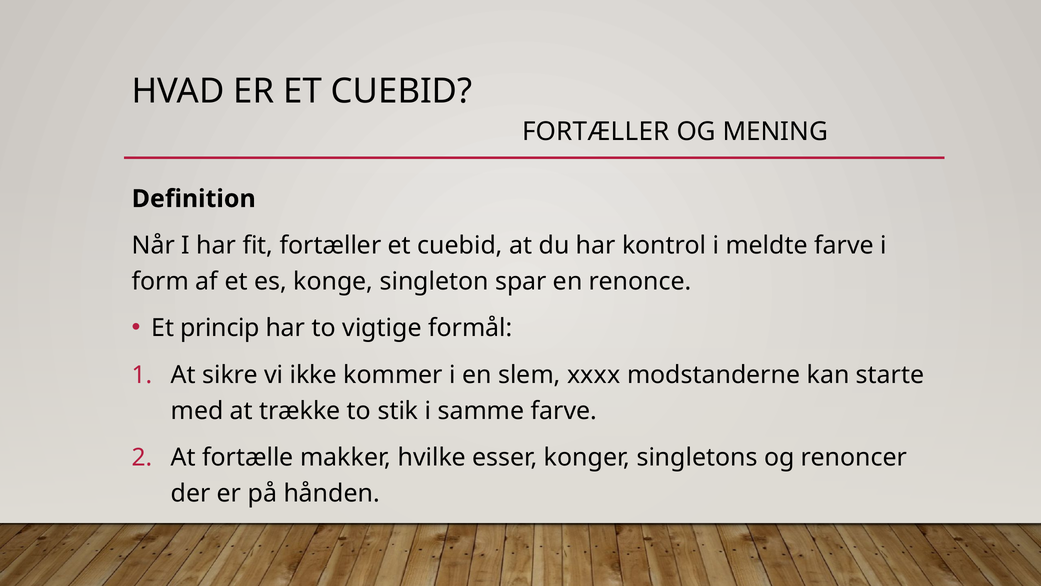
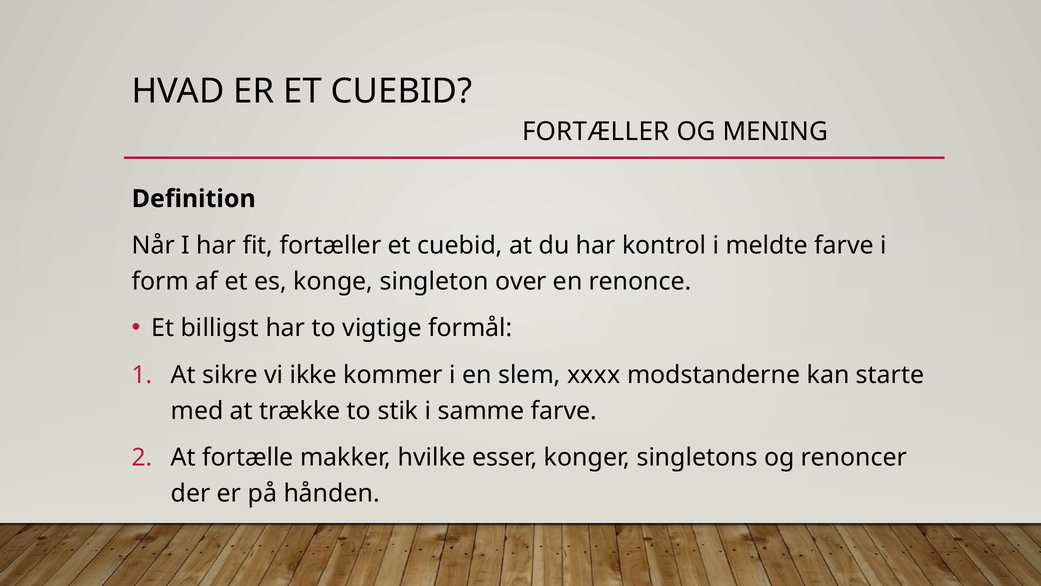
spar: spar -> over
princip: princip -> billigst
